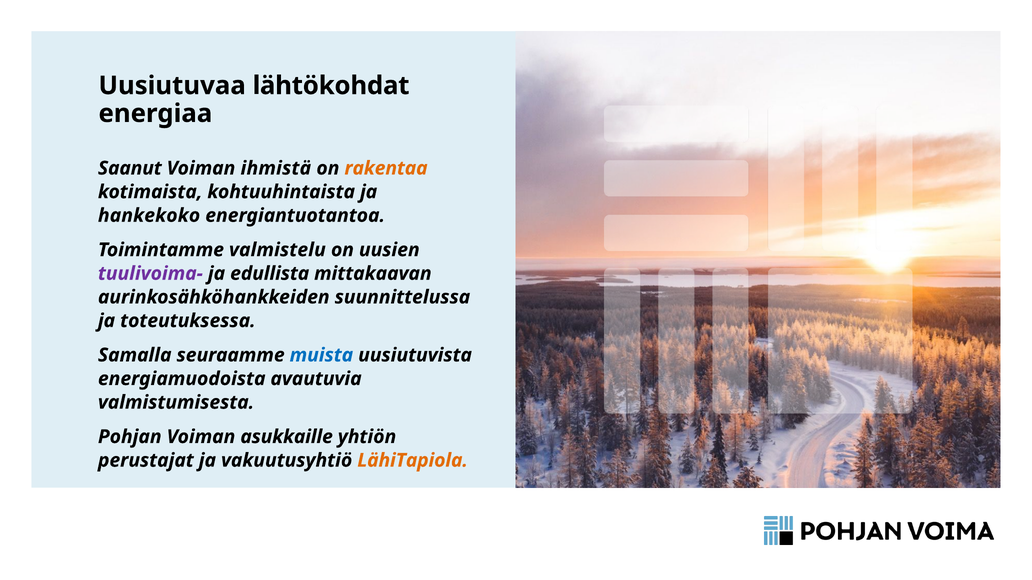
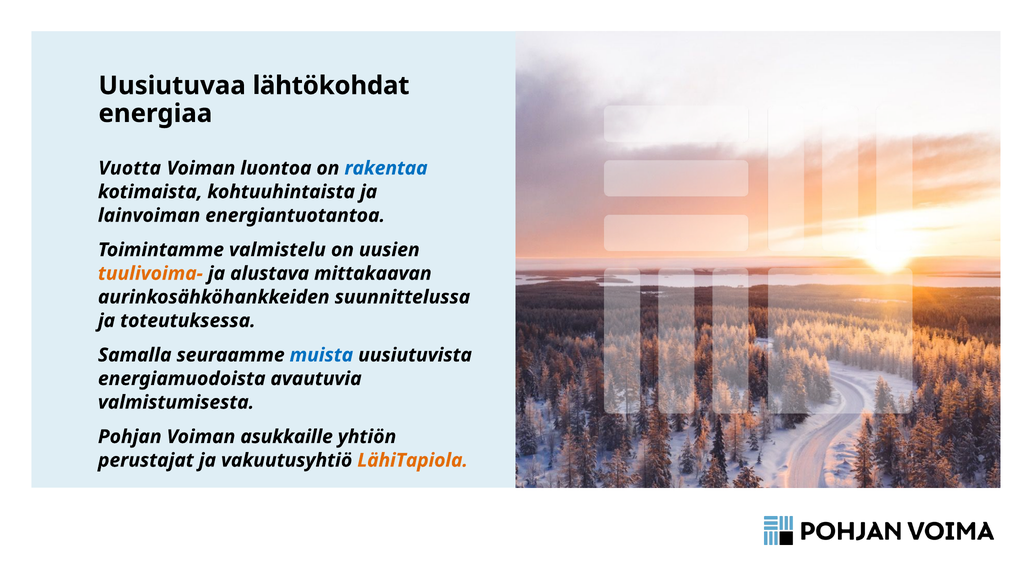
Saanut: Saanut -> Vuotta
ihmistä: ihmistä -> luontoa
rakentaa colour: orange -> blue
hankekoko: hankekoko -> lainvoiman
tuulivoima- colour: purple -> orange
edullista: edullista -> alustava
